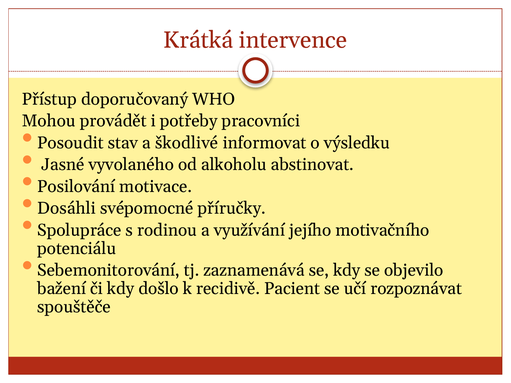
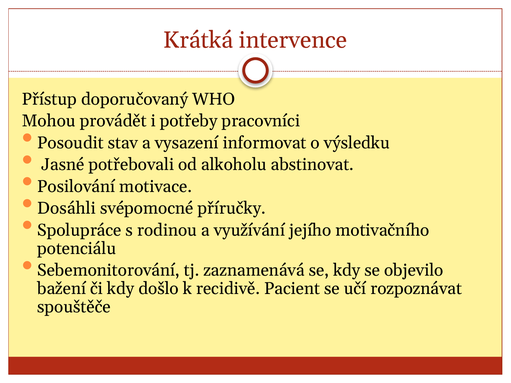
škodlivé: škodlivé -> vysazení
vyvolaného: vyvolaného -> potřebovali
